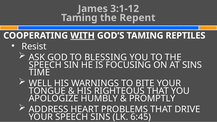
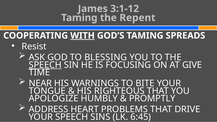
REPTILES: REPTILES -> SPREADS
SPEECH at (45, 65) underline: none -> present
AT SINS: SINS -> GIVE
WELL: WELL -> NEAR
